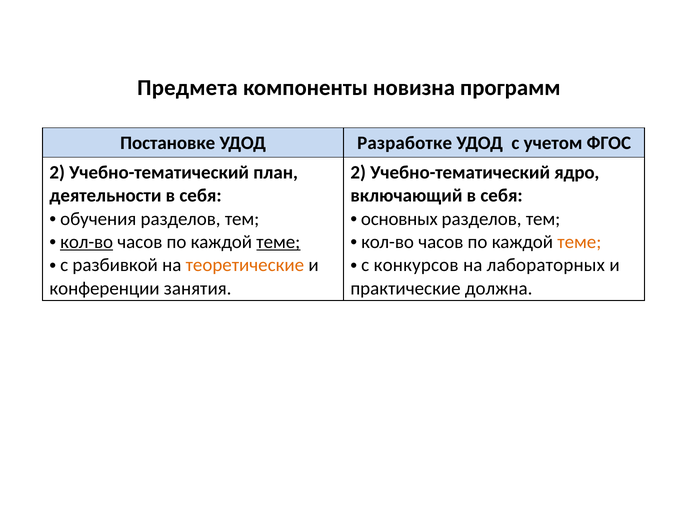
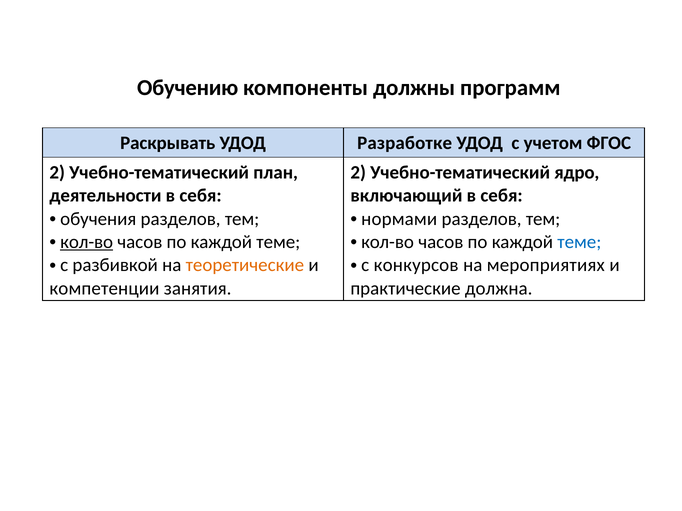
Предмета: Предмета -> Обучению
новизна: новизна -> должны
Постановке: Постановке -> Раскрывать
основных: основных -> нормами
теме at (278, 242) underline: present -> none
теме at (579, 242) colour: orange -> blue
лабораторных: лабораторных -> мероприятиях
конференции: конференции -> компетенции
